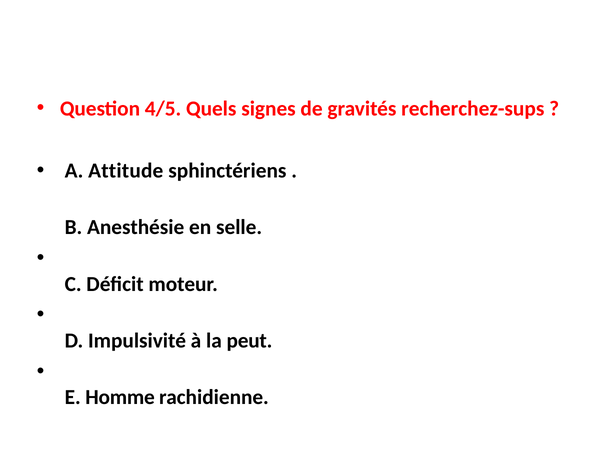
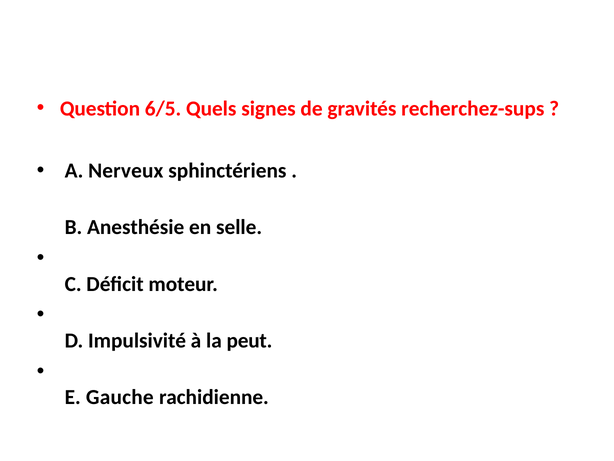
4/5: 4/5 -> 6/5
Attitude: Attitude -> Nerveux
Homme: Homme -> Gauche
